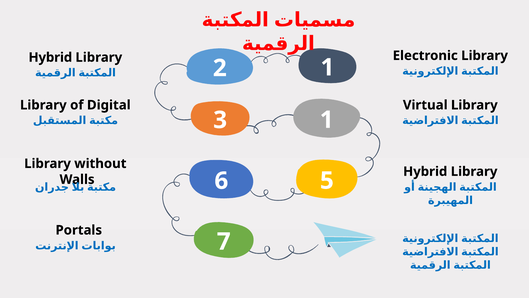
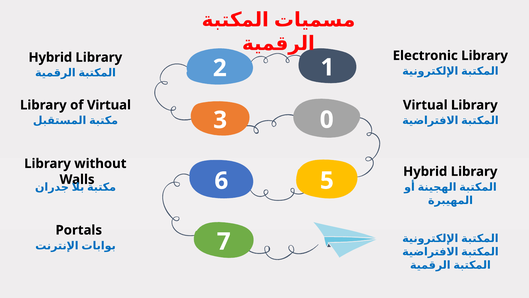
of Digital: Digital -> Virtual
3 1: 1 -> 0
